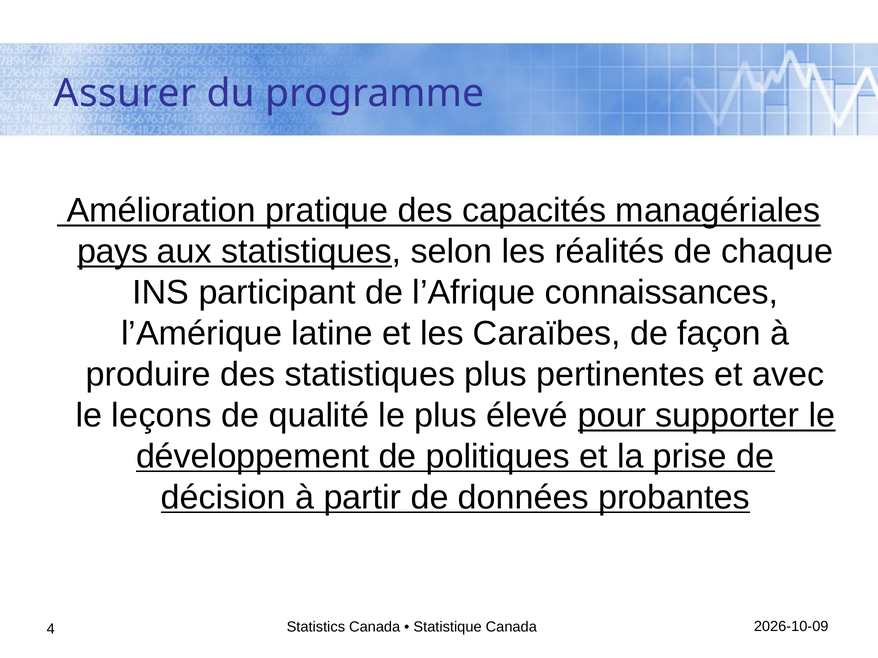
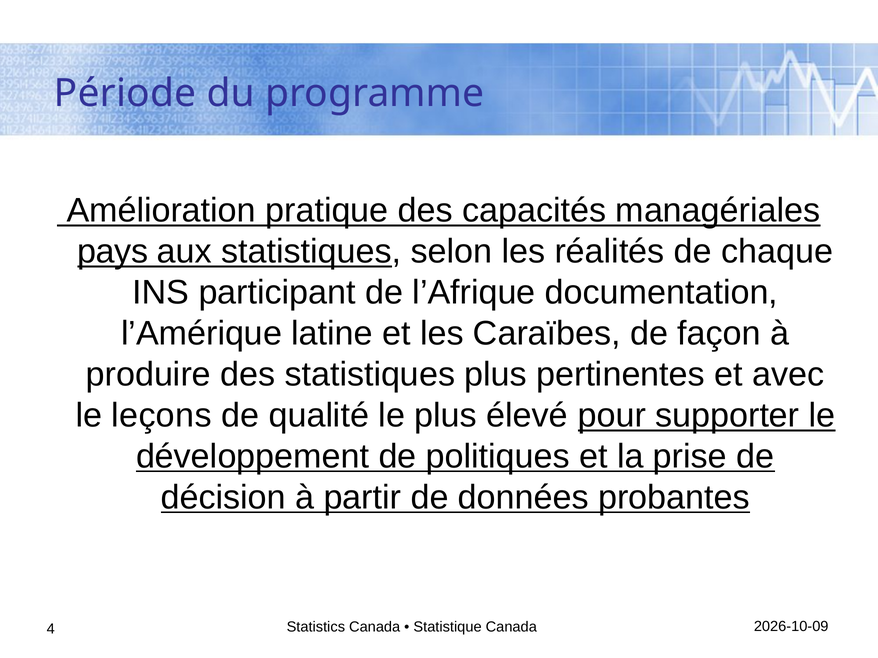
Assurer: Assurer -> Période
connaissances: connaissances -> documentation
